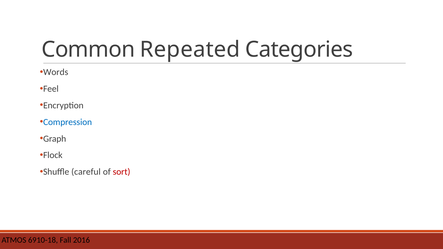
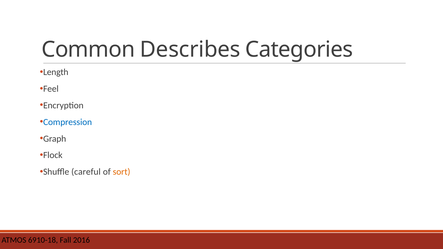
Repeated: Repeated -> Describes
Words: Words -> Length
sort colour: red -> orange
